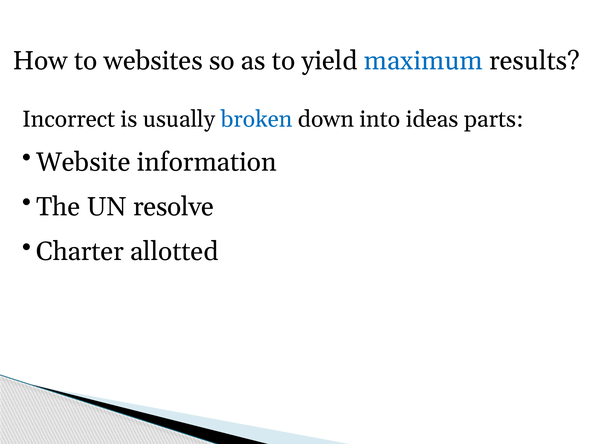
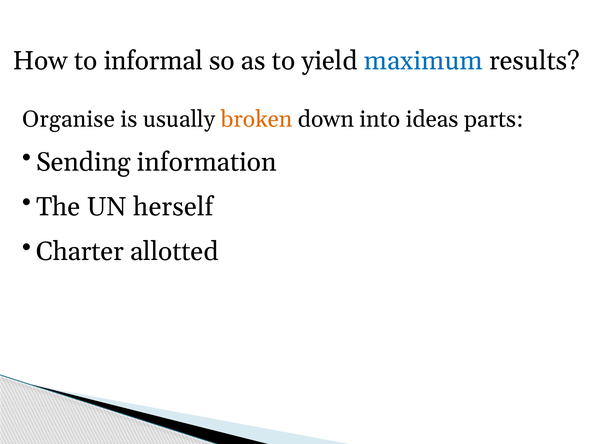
websites: websites -> informal
Incorrect: Incorrect -> Organise
broken colour: blue -> orange
Website: Website -> Sending
resolve: resolve -> herself
